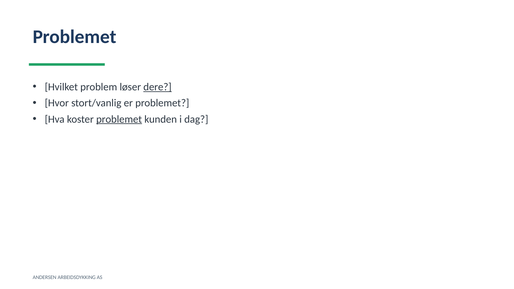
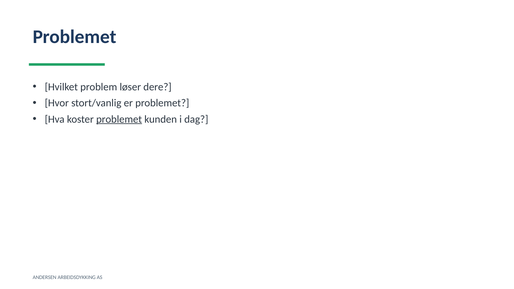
dere underline: present -> none
